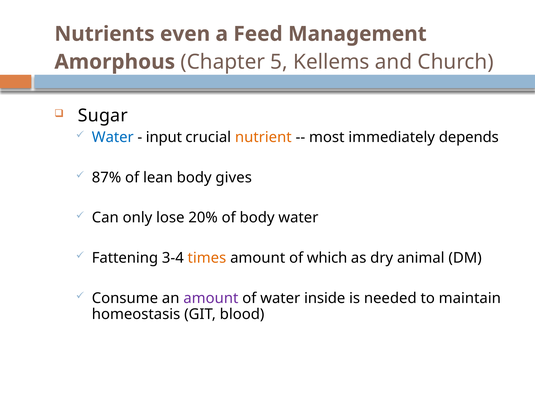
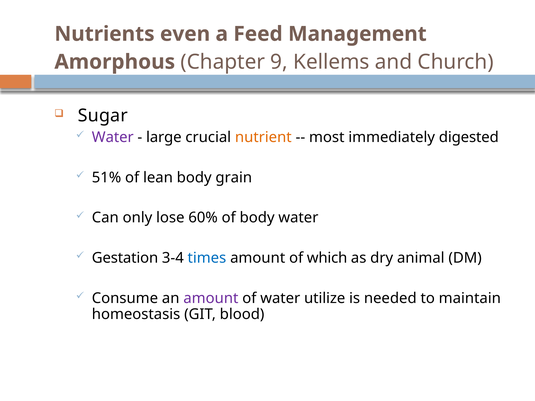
5: 5 -> 9
Water at (113, 137) colour: blue -> purple
input: input -> large
depends: depends -> digested
87%: 87% -> 51%
gives: gives -> grain
20%: 20% -> 60%
Fattening: Fattening -> Gestation
times colour: orange -> blue
inside: inside -> utilize
